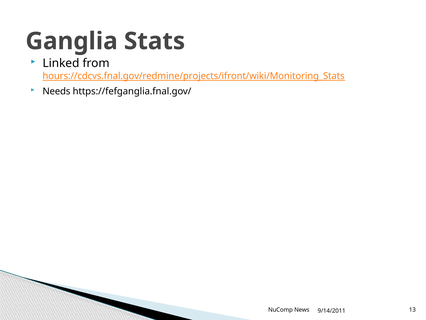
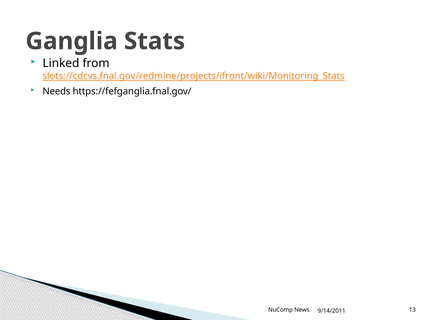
hours://cdcvs.fnal.gov/redmine/projects/ifront/wiki/Monitoring_Stats: hours://cdcvs.fnal.gov/redmine/projects/ifront/wiki/Monitoring_Stats -> slots://cdcvs.fnal.gov/redmine/projects/ifront/wiki/Monitoring_Stats
